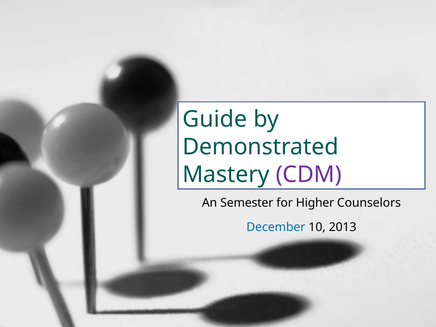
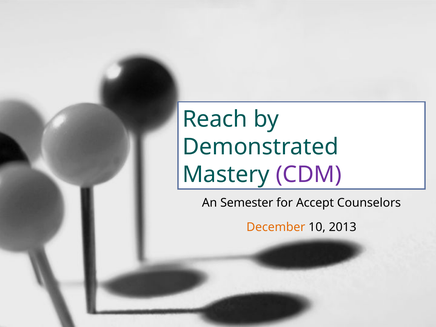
Guide: Guide -> Reach
Higher: Higher -> Accept
December colour: blue -> orange
